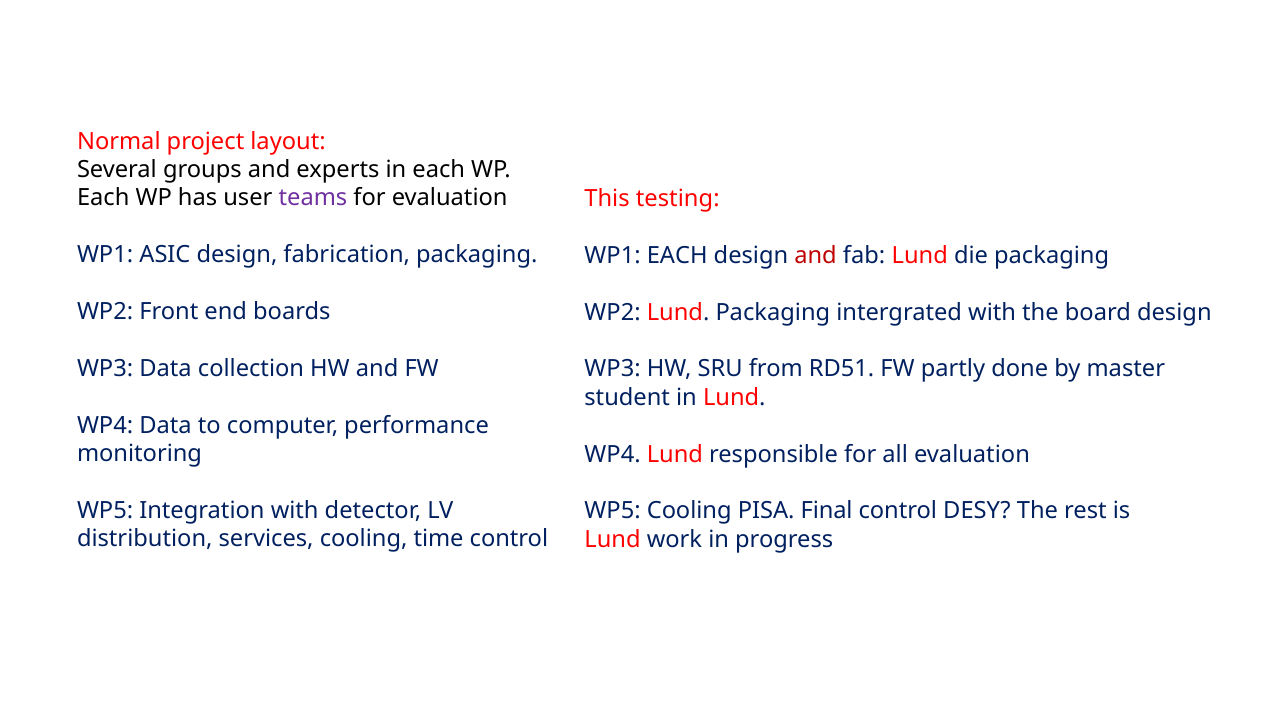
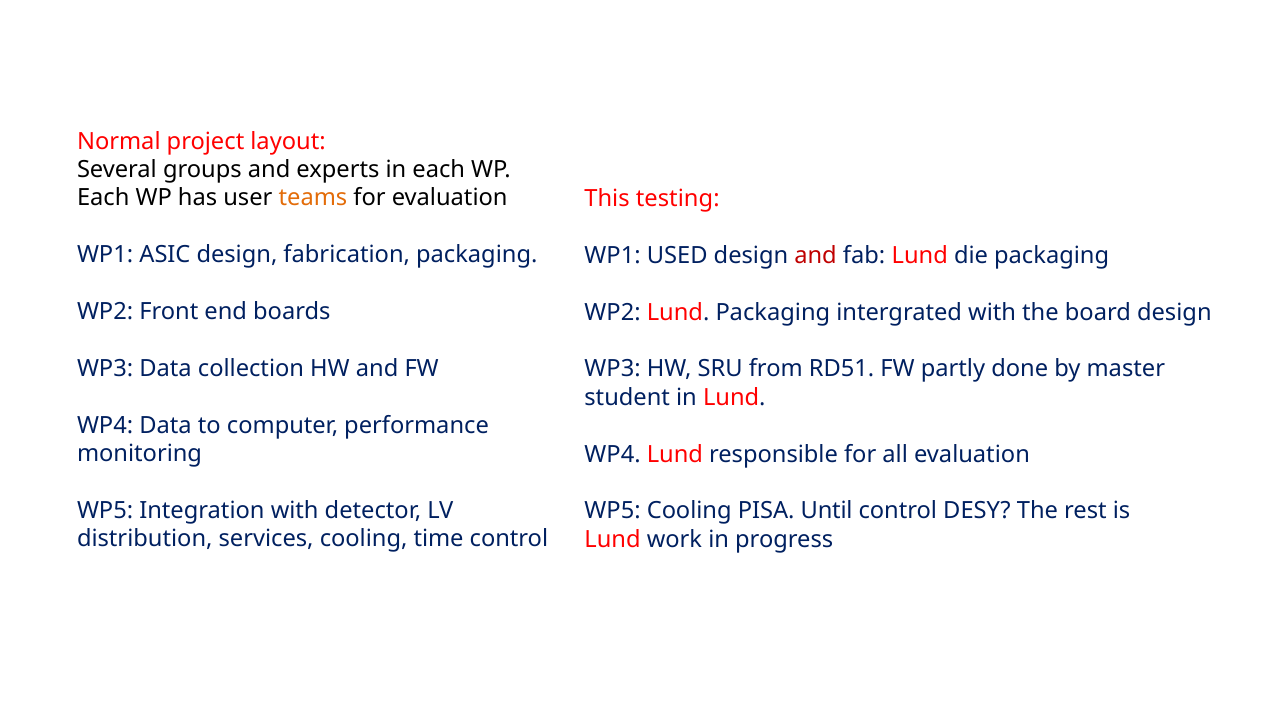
teams colour: purple -> orange
WP1 EACH: EACH -> USED
Final: Final -> Until
